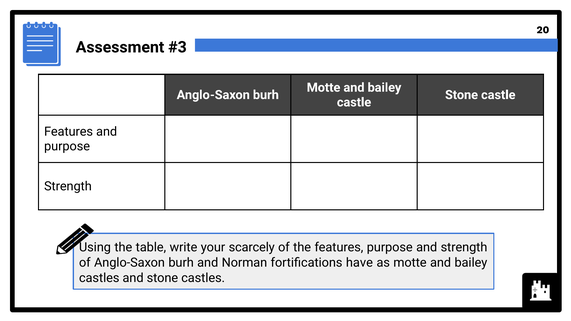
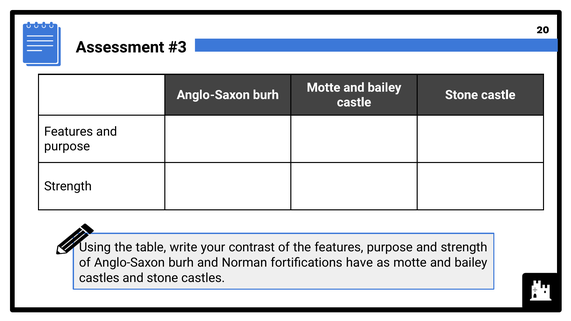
scarcely: scarcely -> contrast
